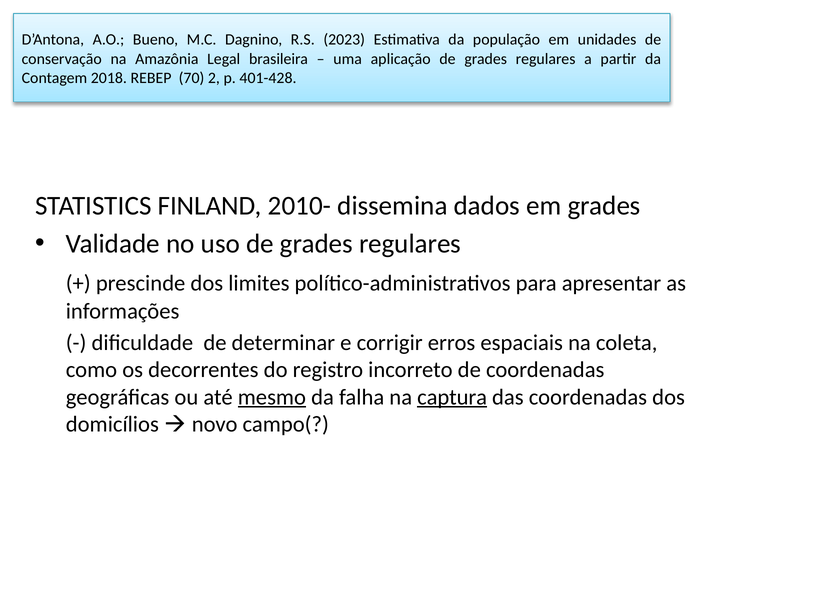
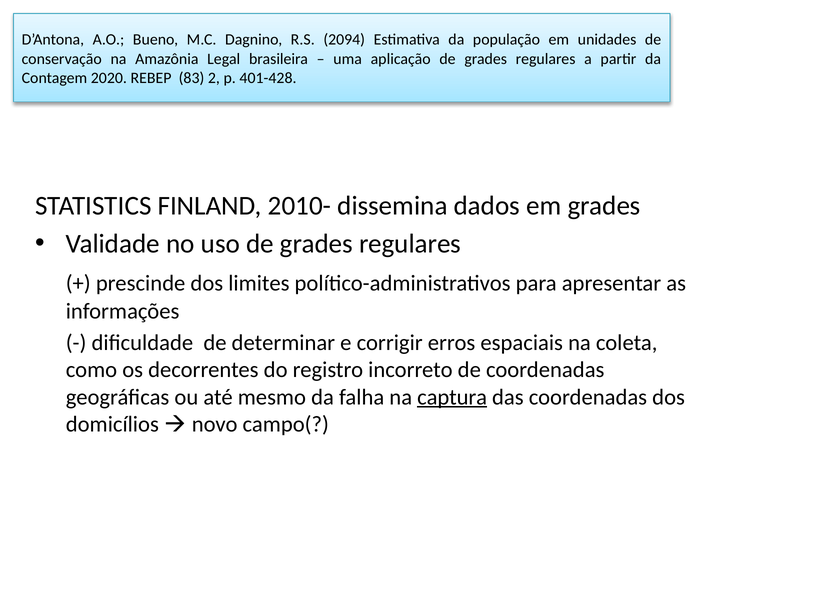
2023: 2023 -> 2094
2018: 2018 -> 2020
70: 70 -> 83
mesmo underline: present -> none
